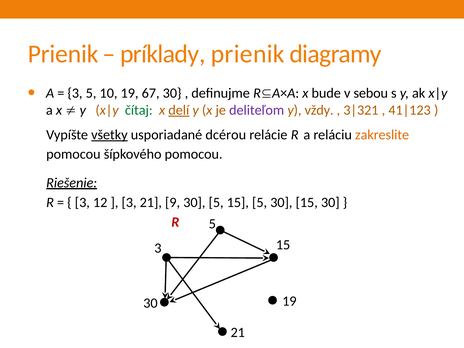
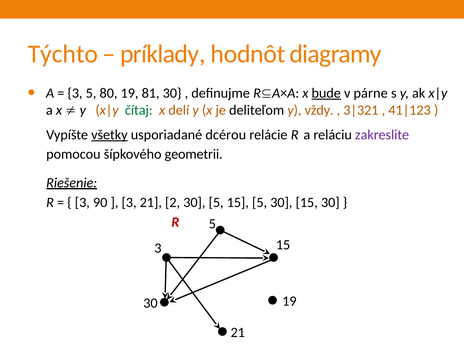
Prienik at (63, 54): Prienik -> Týchto
príklady prienik: prienik -> hodnôt
10: 10 -> 80
67: 67 -> 81
bude underline: none -> present
sebou: sebou -> párne
delí underline: present -> none
deliteľom colour: purple -> black
zakreslite colour: orange -> purple
šípkového pomocou: pomocou -> geometrii
12: 12 -> 90
9: 9 -> 2
